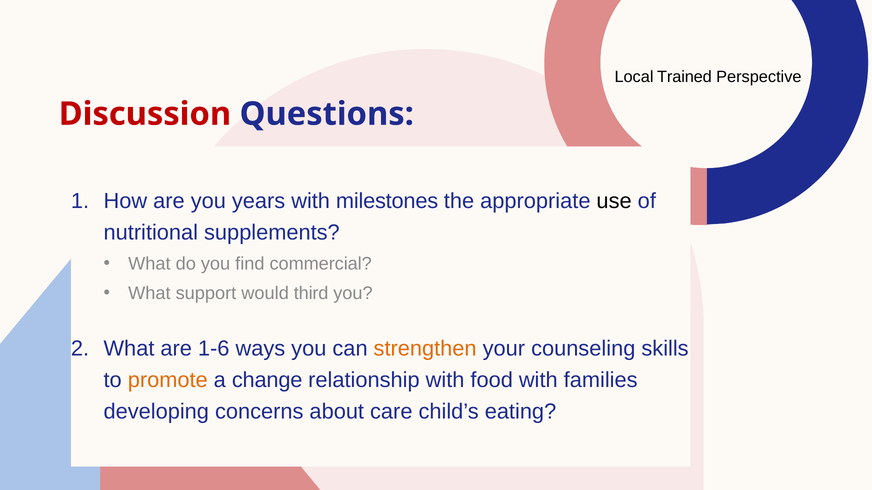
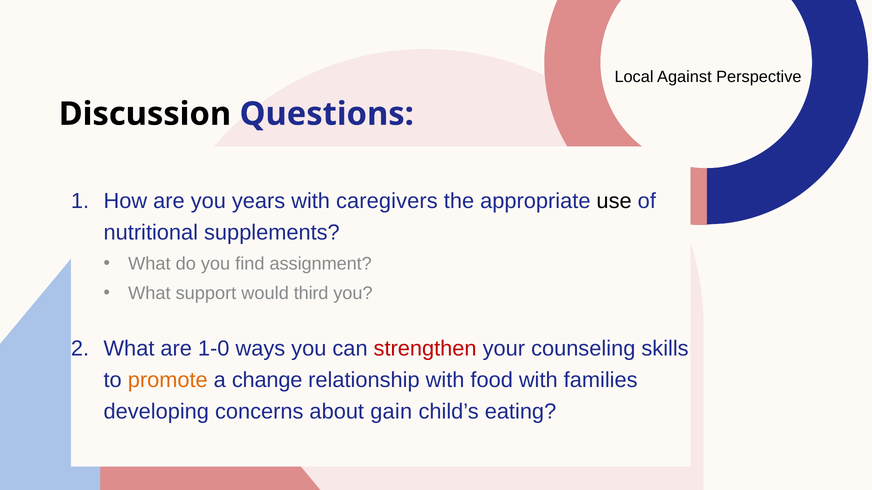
Trained: Trained -> Against
Discussion colour: red -> black
milestones: milestones -> caregivers
commercial: commercial -> assignment
1-6: 1-6 -> 1-0
strengthen colour: orange -> red
care: care -> gain
